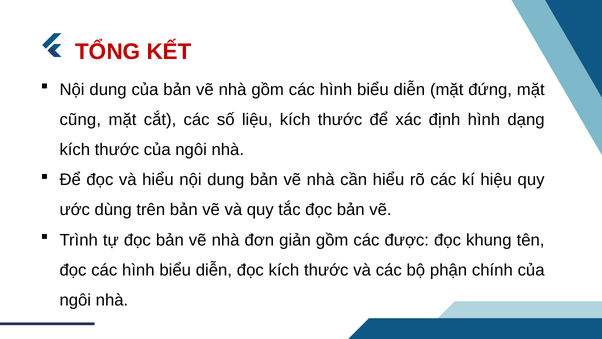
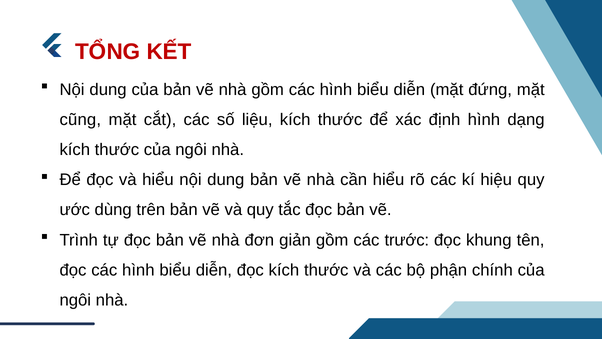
được: được -> trước
